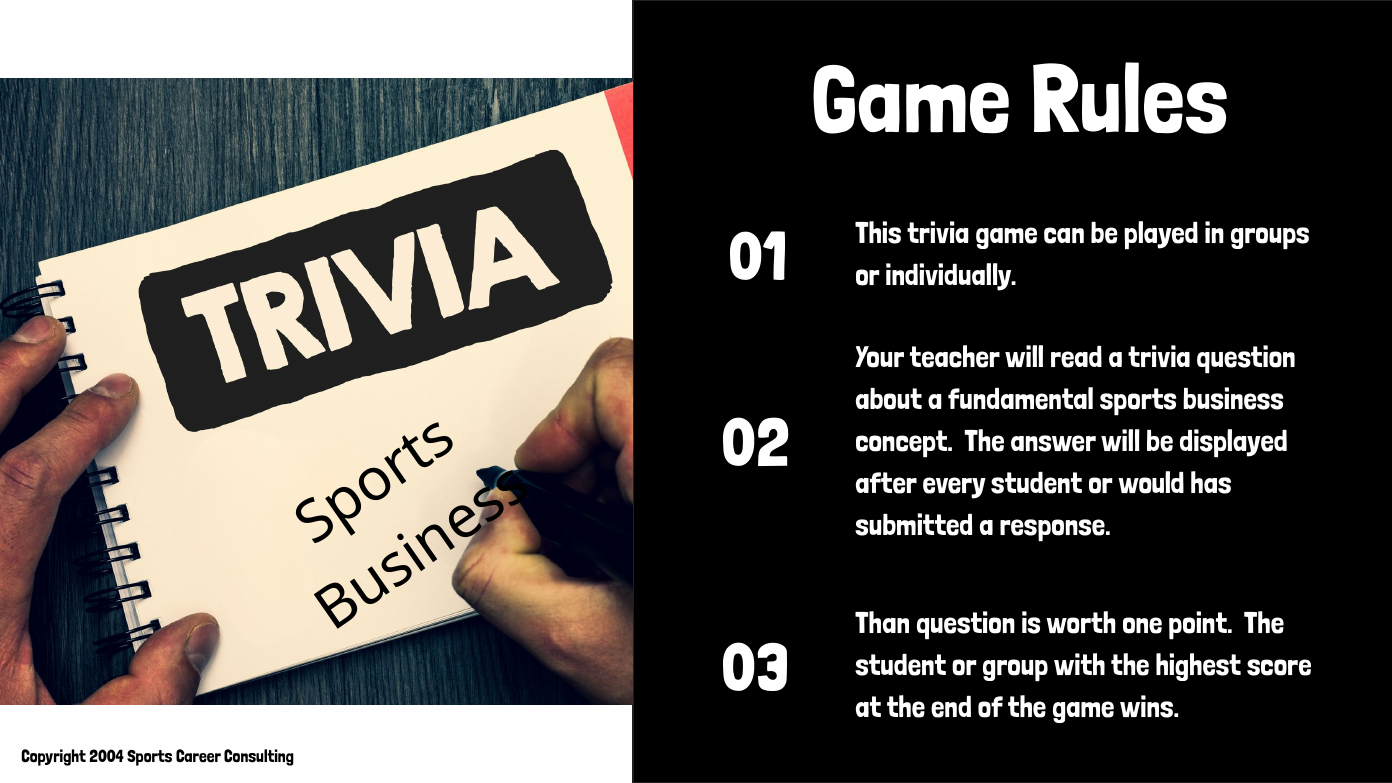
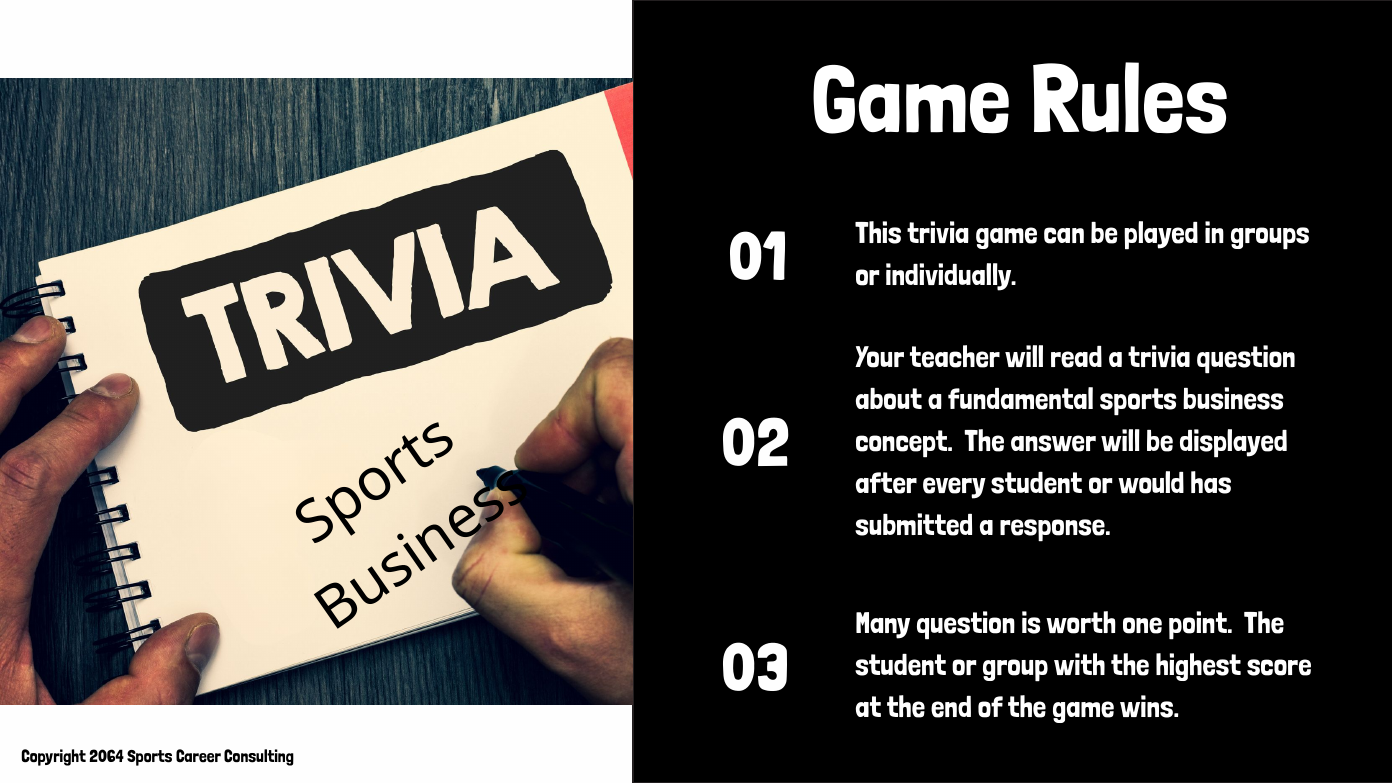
Than: Than -> Many
2004: 2004 -> 2064
